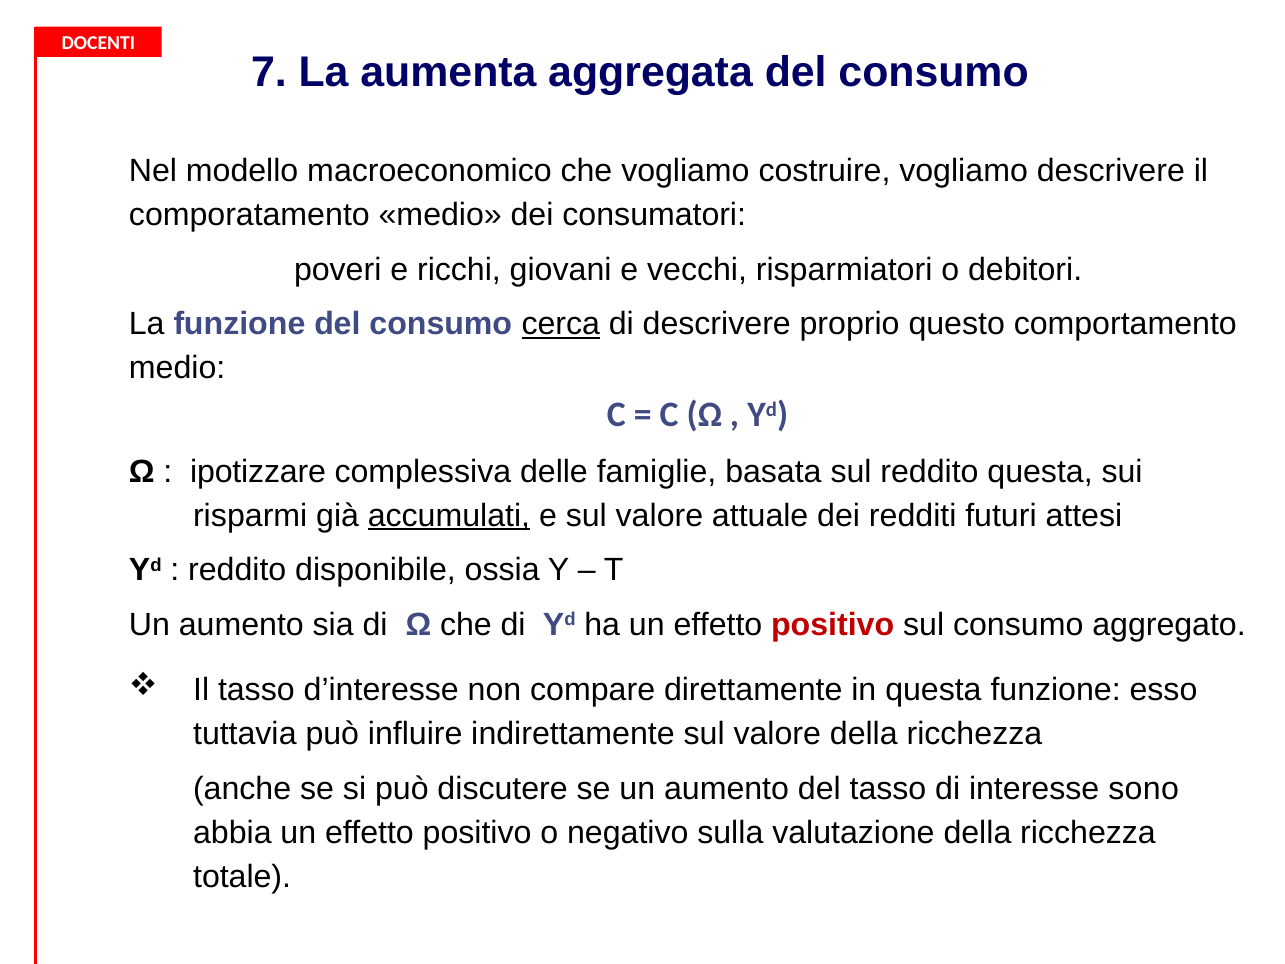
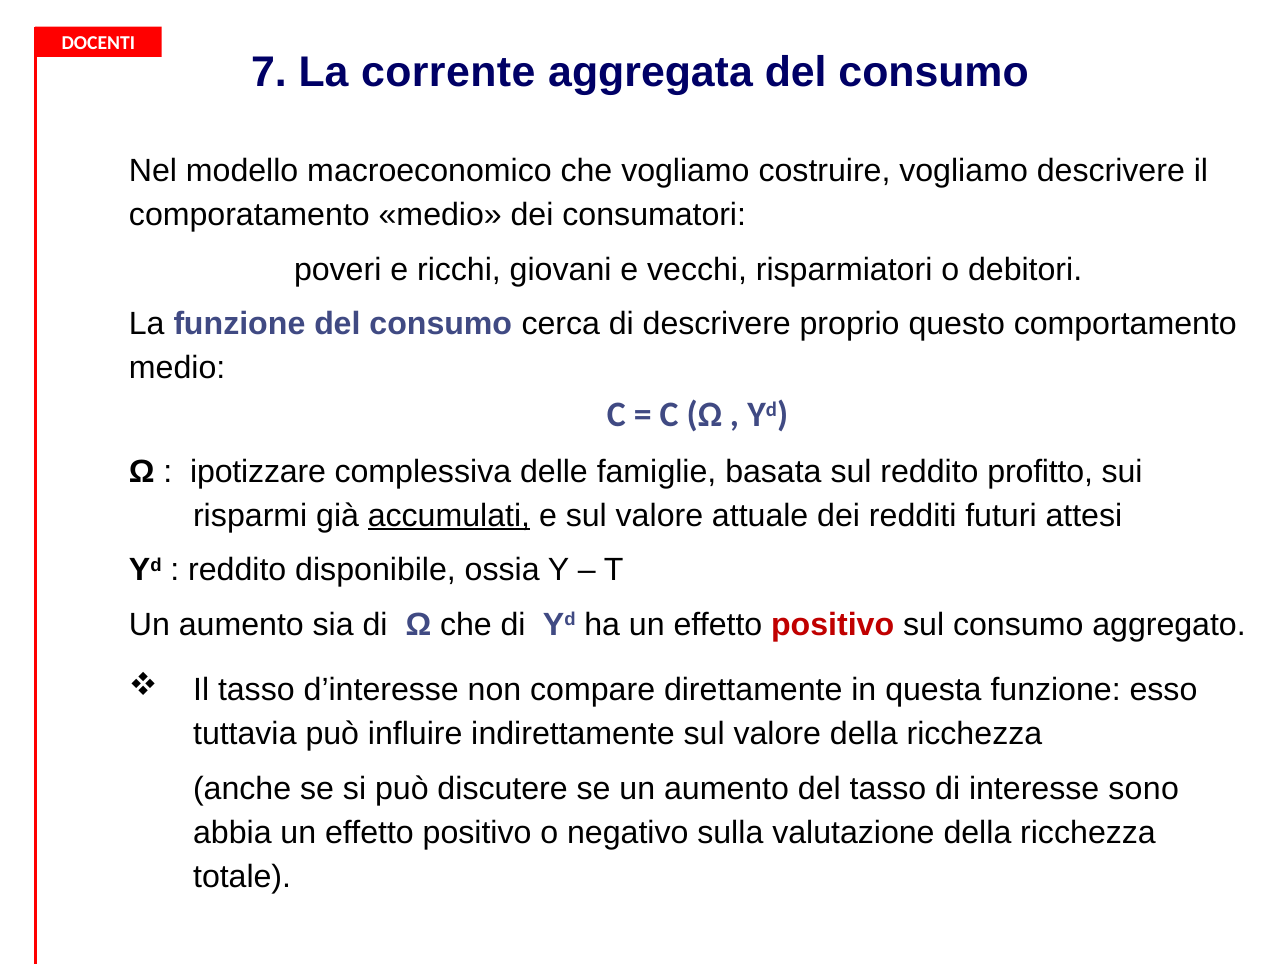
aumenta: aumenta -> corrente
cerca underline: present -> none
reddito questa: questa -> profitto
